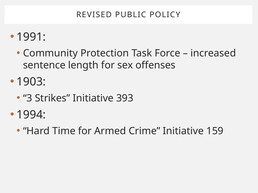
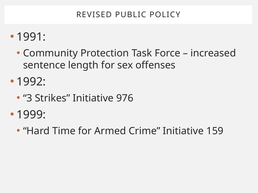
1903: 1903 -> 1992
393: 393 -> 976
1994: 1994 -> 1999
